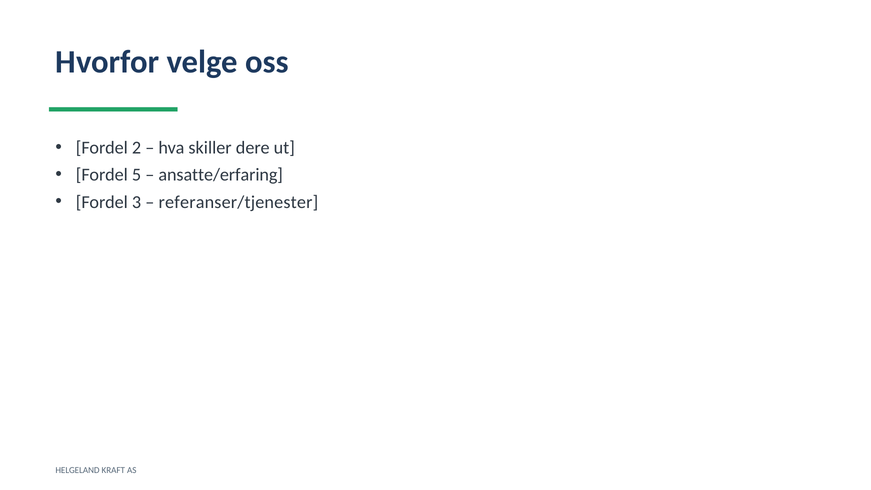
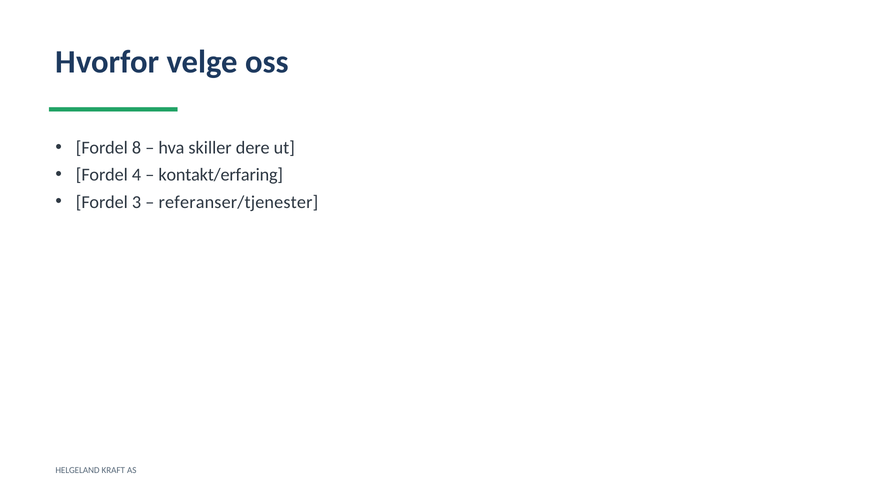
2: 2 -> 8
5: 5 -> 4
ansatte/erfaring: ansatte/erfaring -> kontakt/erfaring
